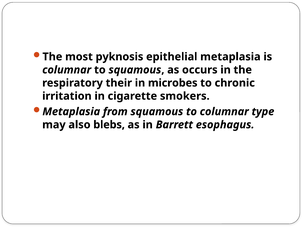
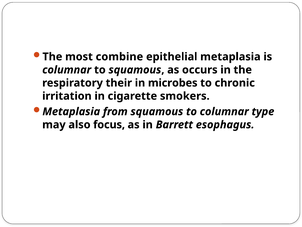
pyknosis: pyknosis -> combine
blebs: blebs -> focus
